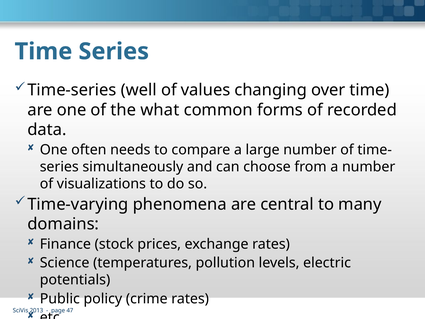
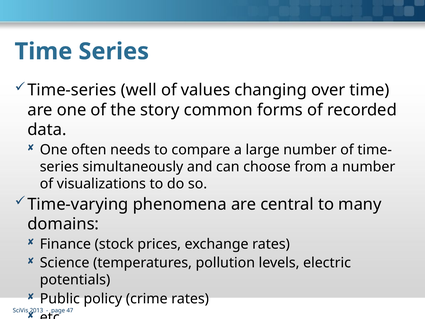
what: what -> story
